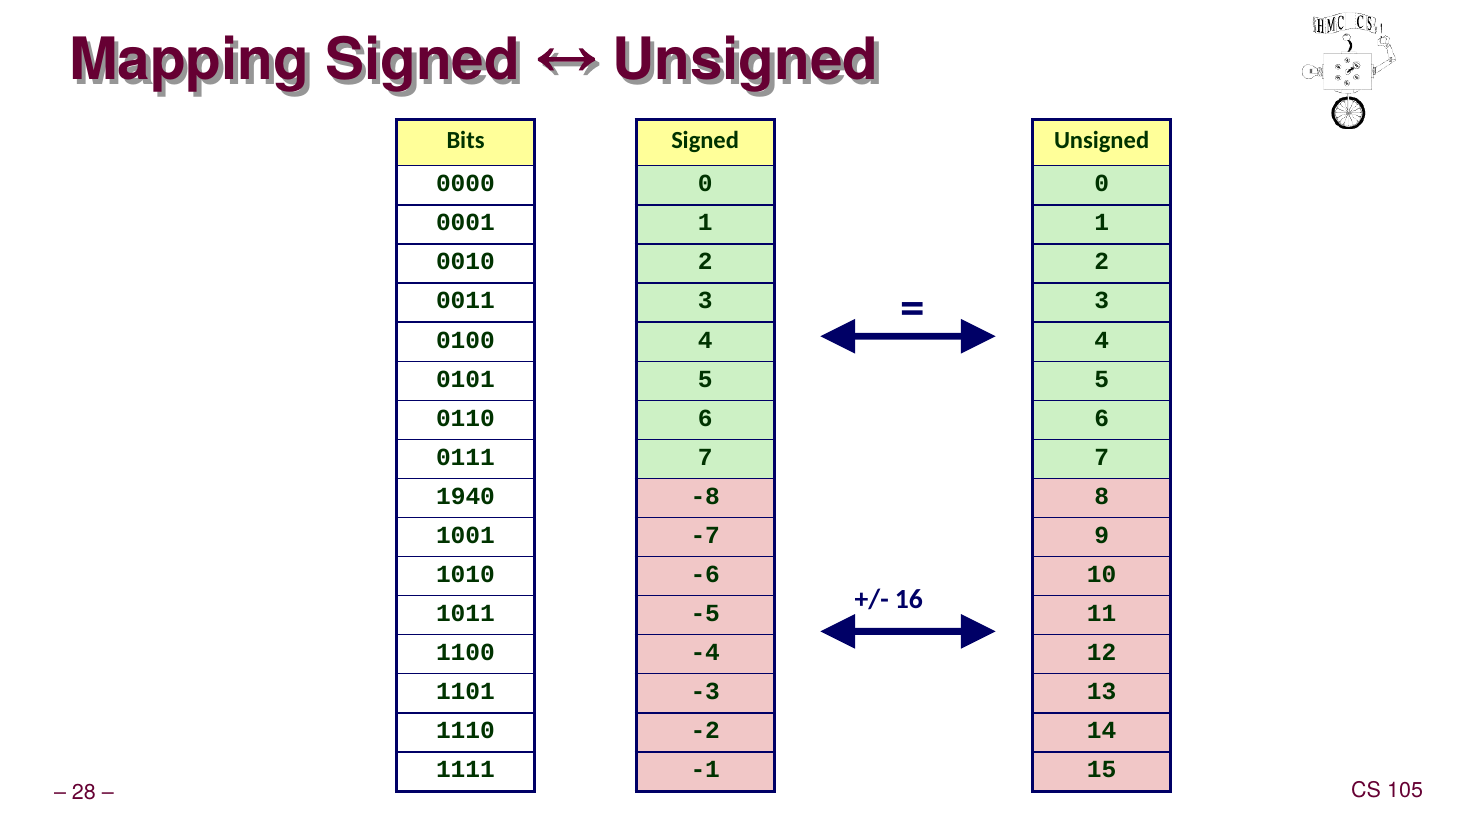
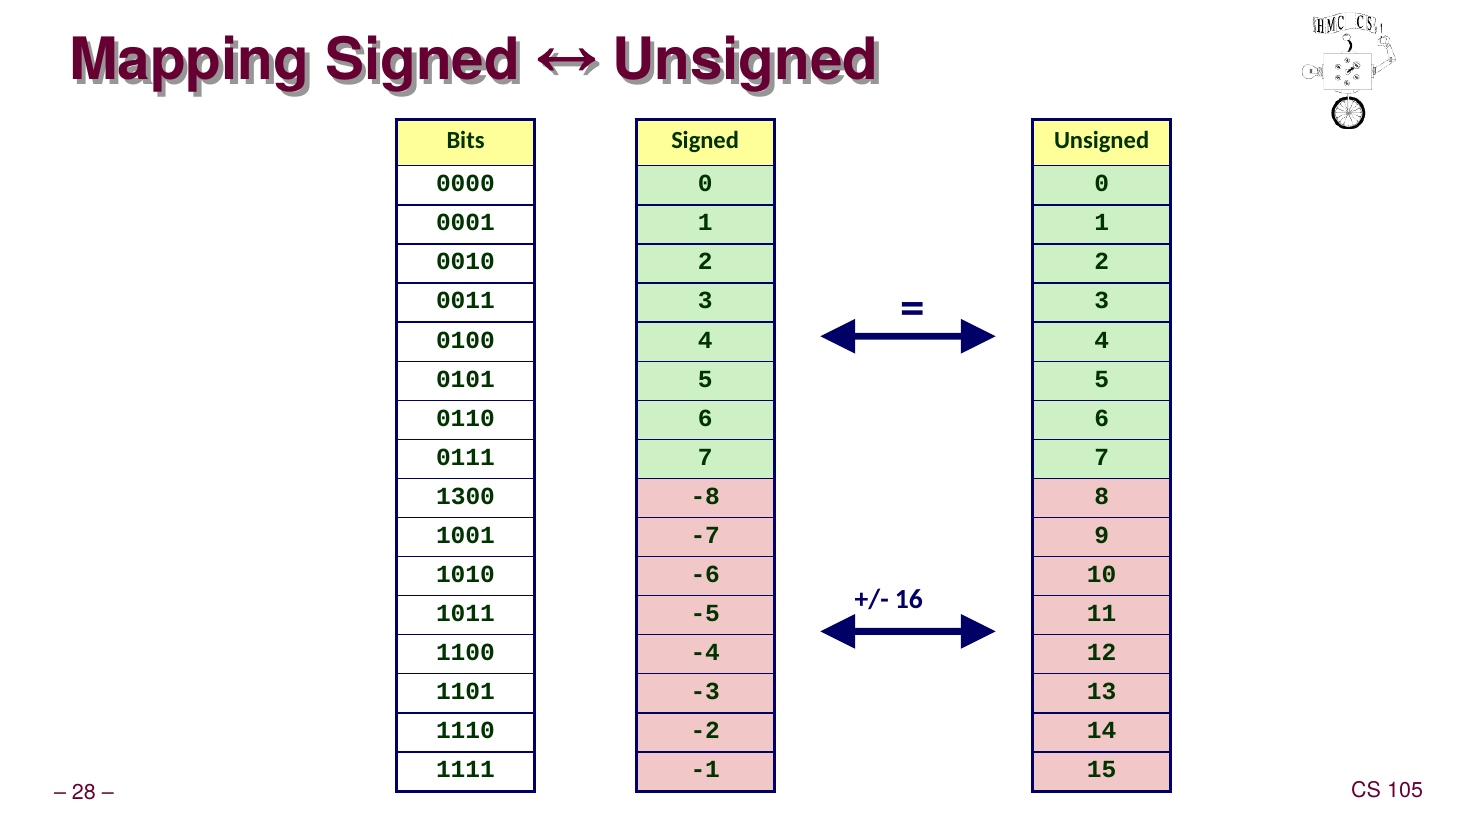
1940: 1940 -> 1300
